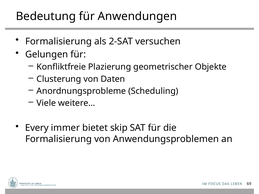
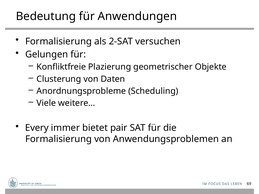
skip: skip -> pair
